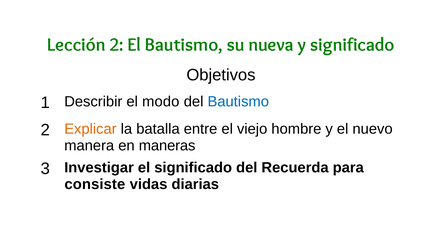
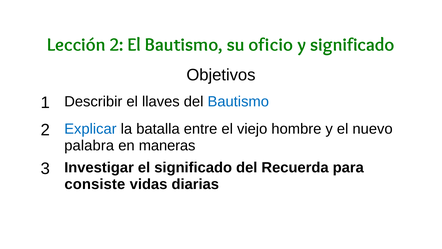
nueva: nueva -> oficio
modo: modo -> llaves
Explicar colour: orange -> blue
manera: manera -> palabra
